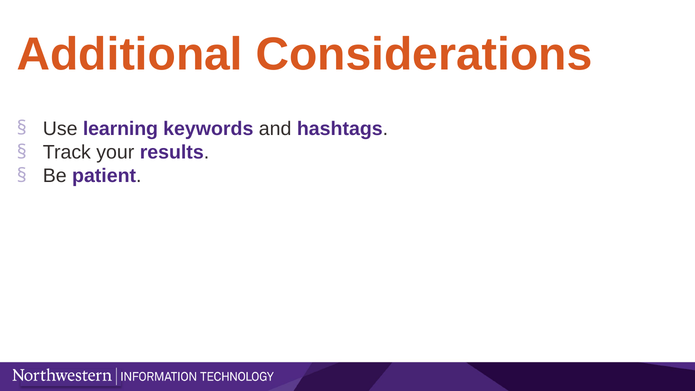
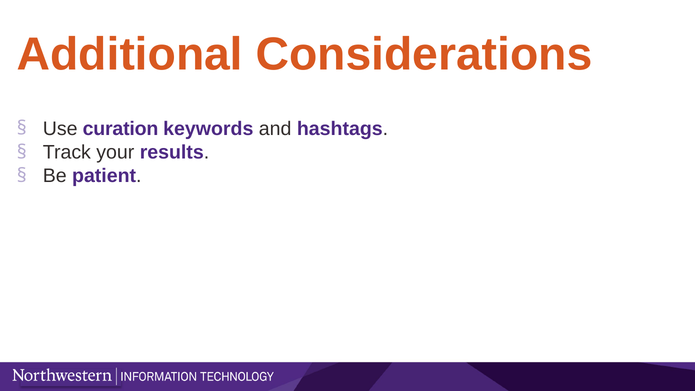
learning: learning -> curation
